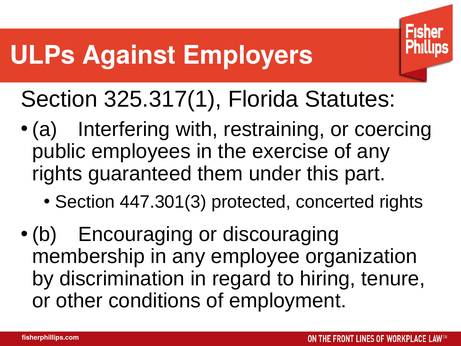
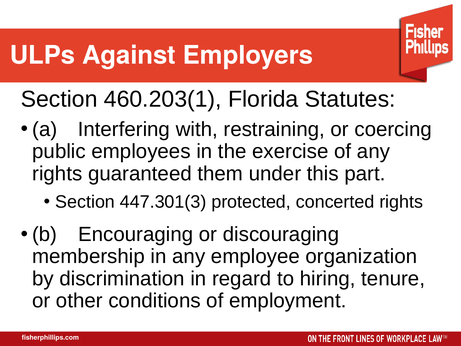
325.317(1: 325.317(1 -> 460.203(1
